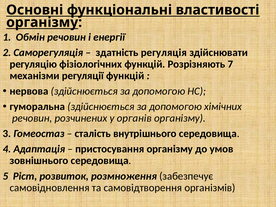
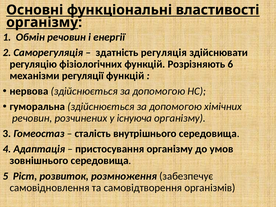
7: 7 -> 6
органів: органів -> існуюча
